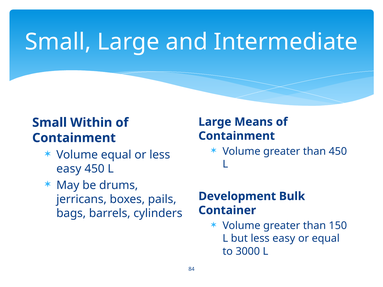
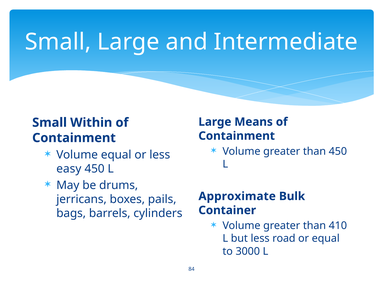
Development: Development -> Approximate
150: 150 -> 410
but less easy: easy -> road
